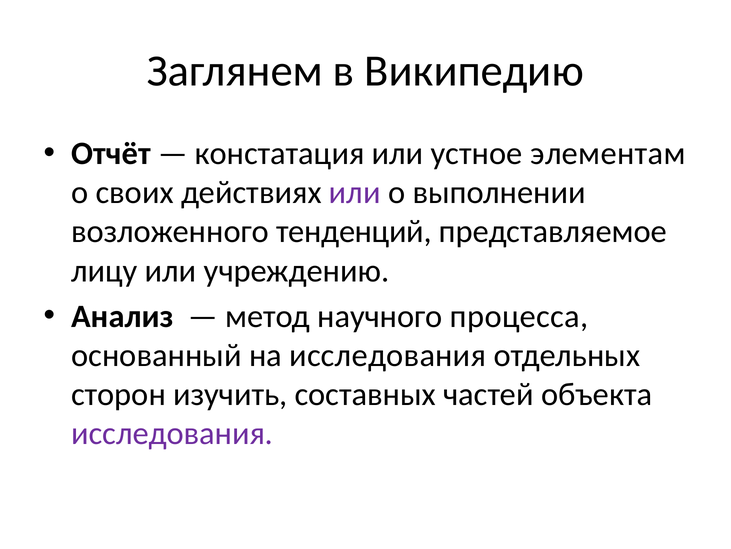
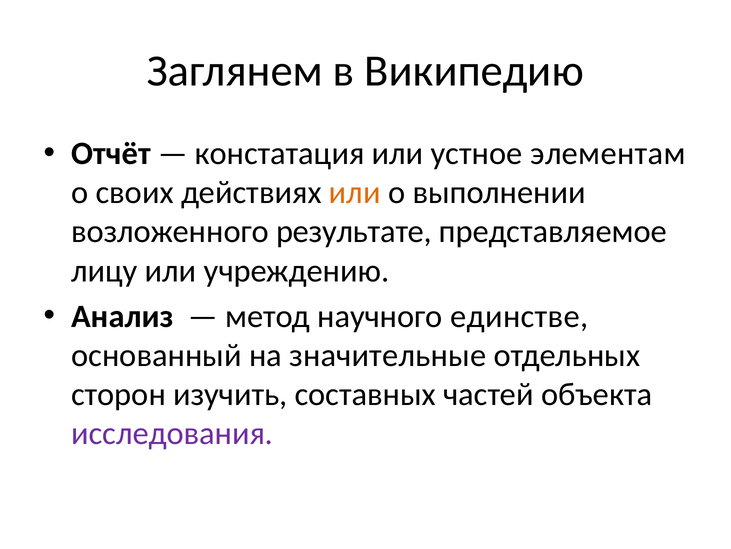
или at (355, 192) colour: purple -> orange
тенденций: тенденций -> результате
процесса: процесса -> единстве
на исследования: исследования -> значительные
